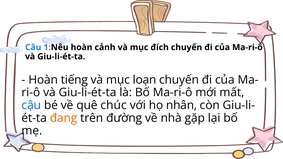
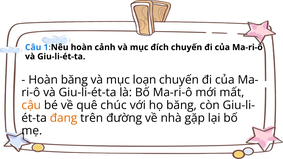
Hoàn tiếng: tiếng -> băng
cậu colour: blue -> orange
họ nhân: nhân -> băng
